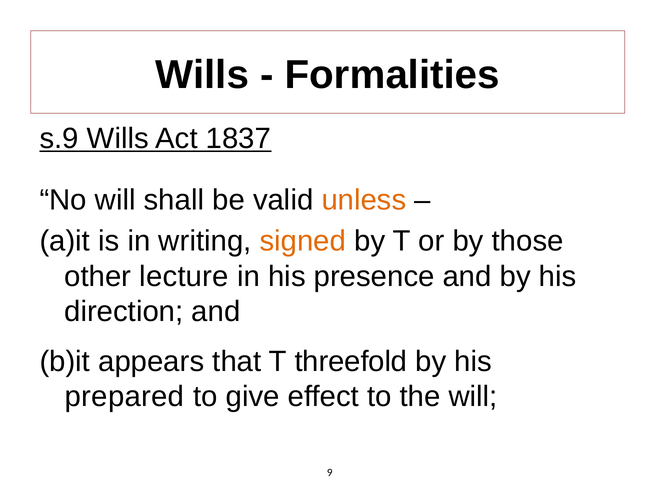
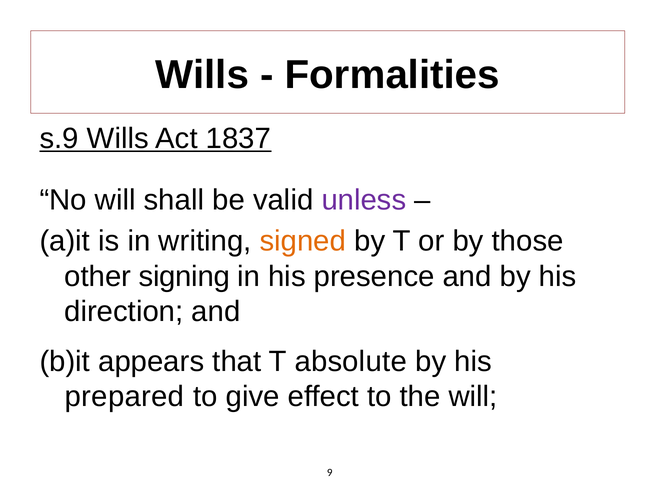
unless colour: orange -> purple
lecture: lecture -> signing
threefold: threefold -> absolute
